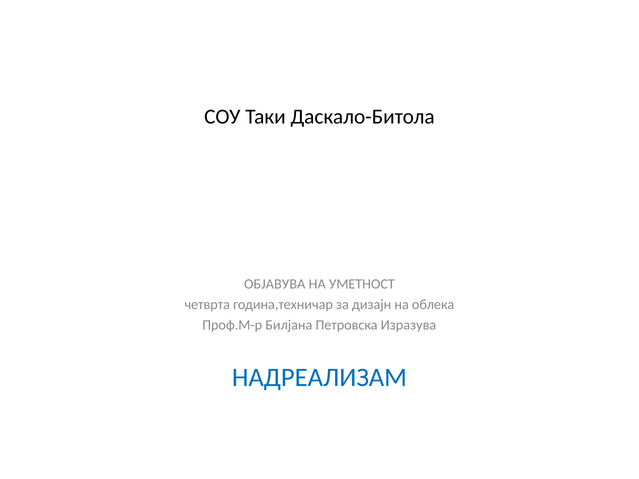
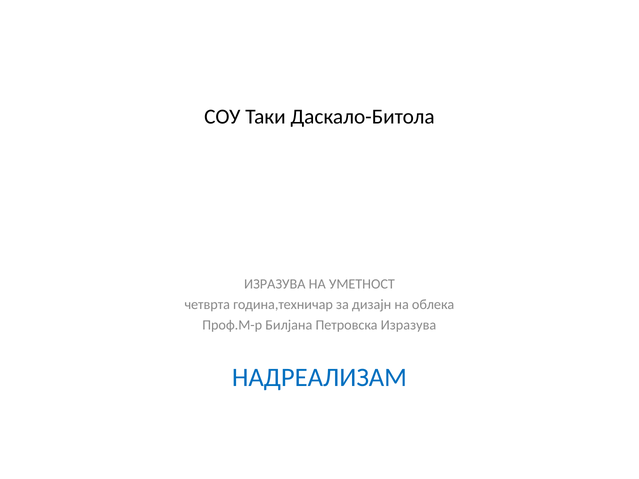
ОБЈАВУВА at (275, 284): ОБЈАВУВА -> ИЗРАЗУВА
